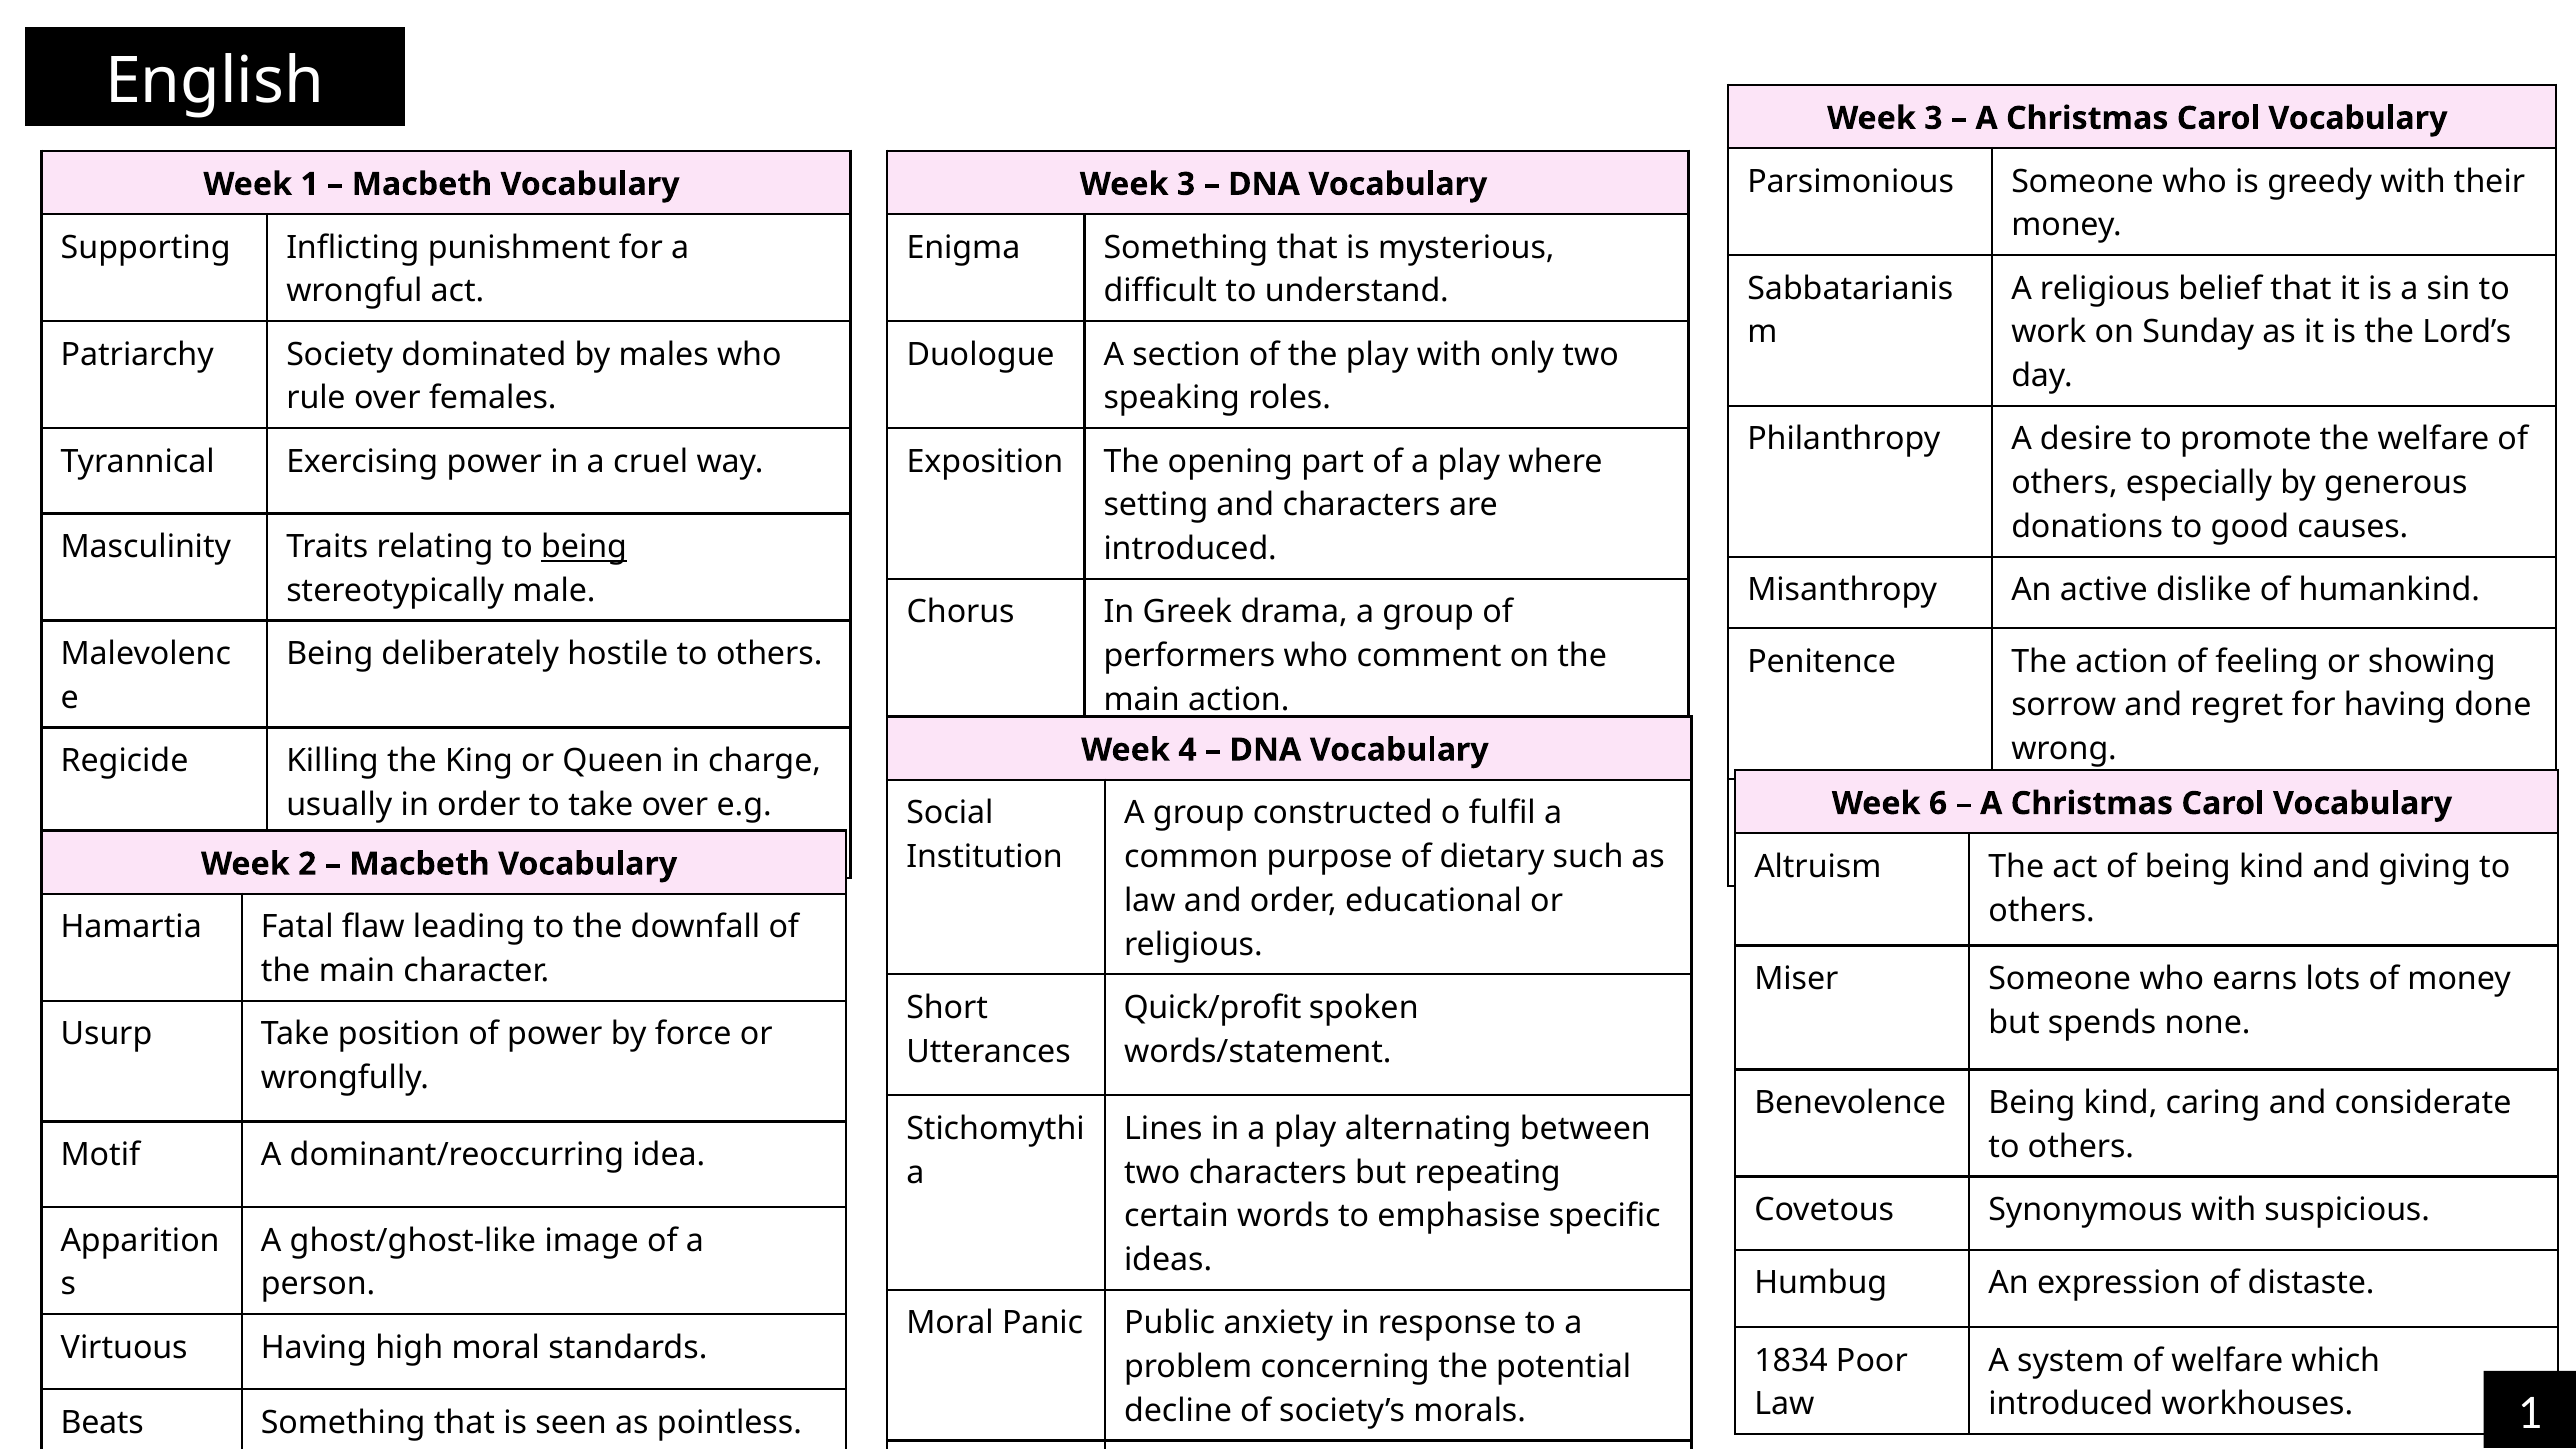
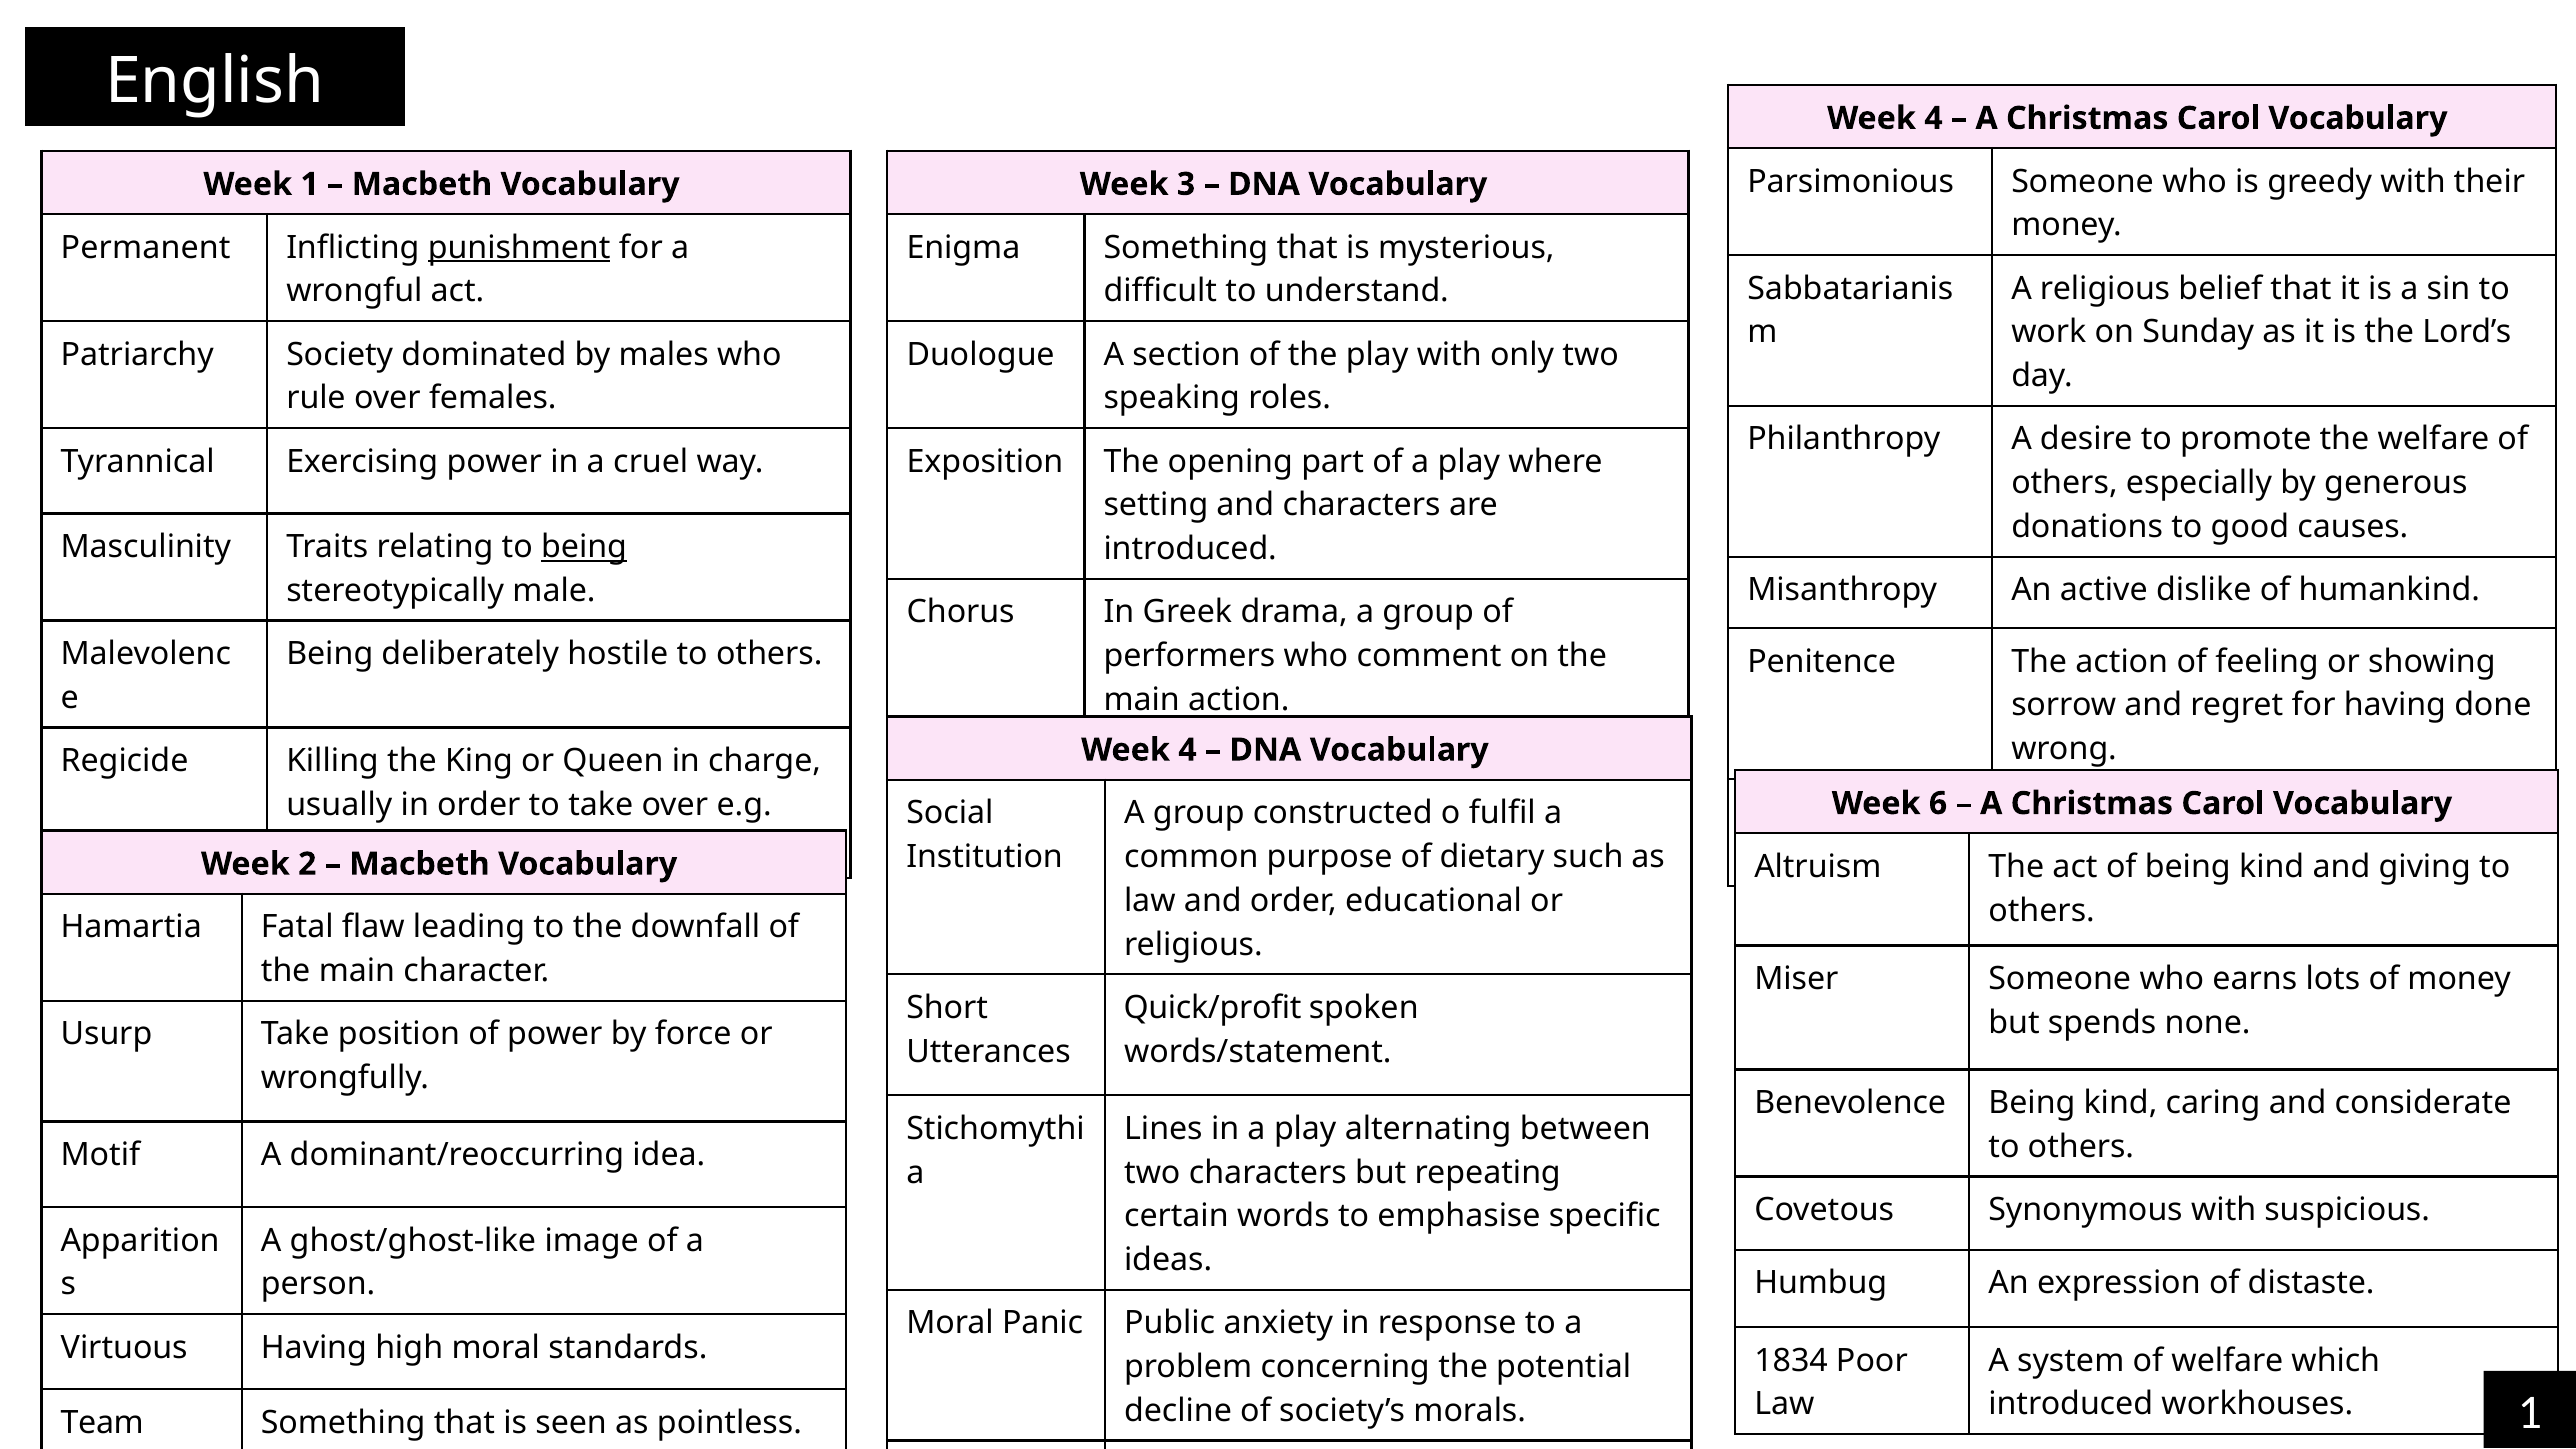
3 at (1933, 118): 3 -> 4
Supporting: Supporting -> Permanent
punishment underline: none -> present
Beats: Beats -> Team
